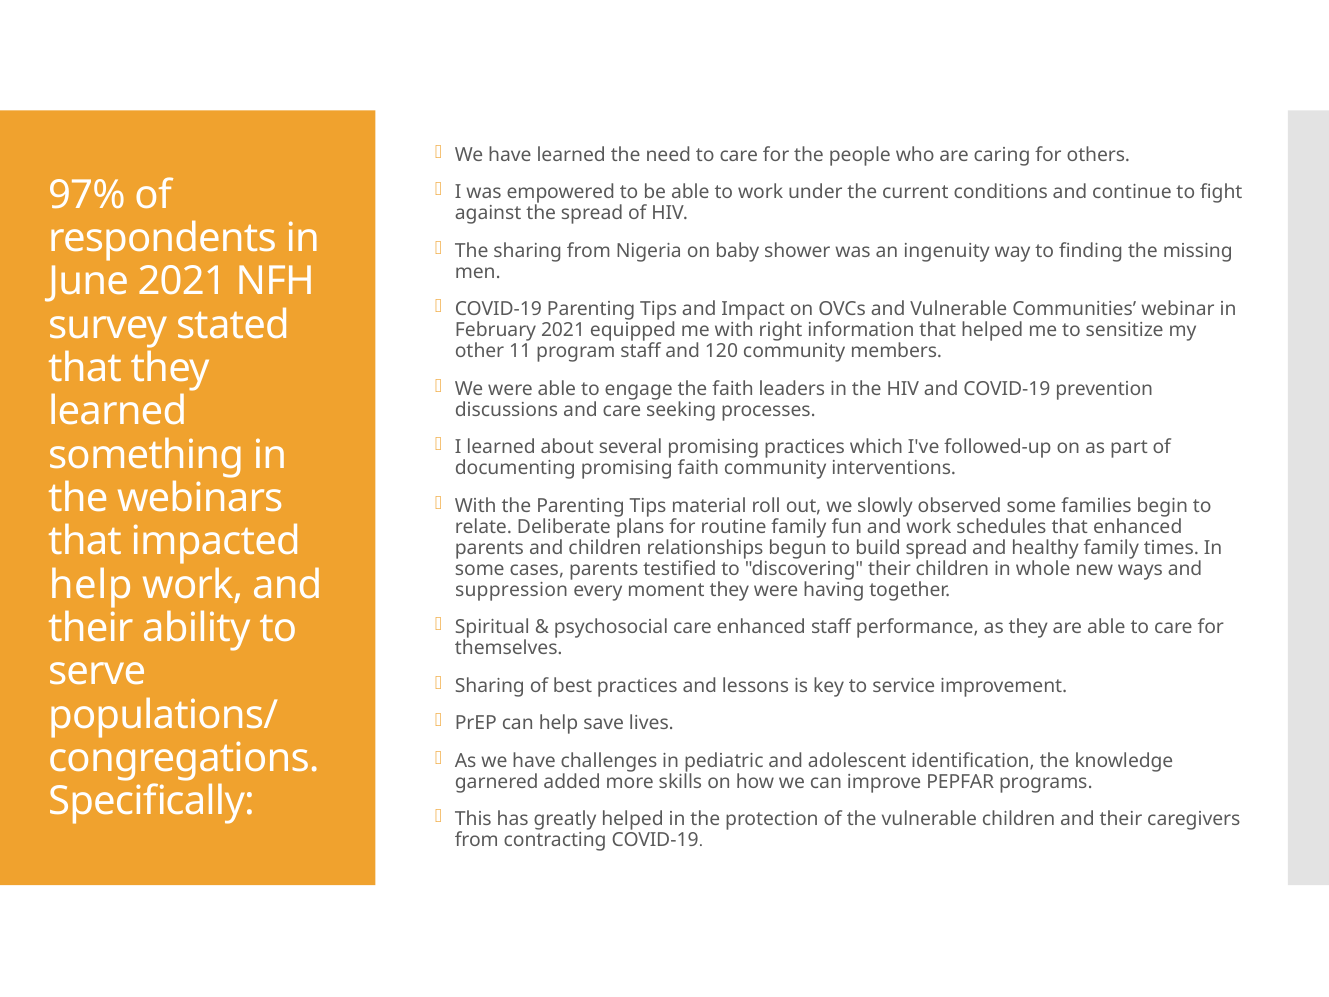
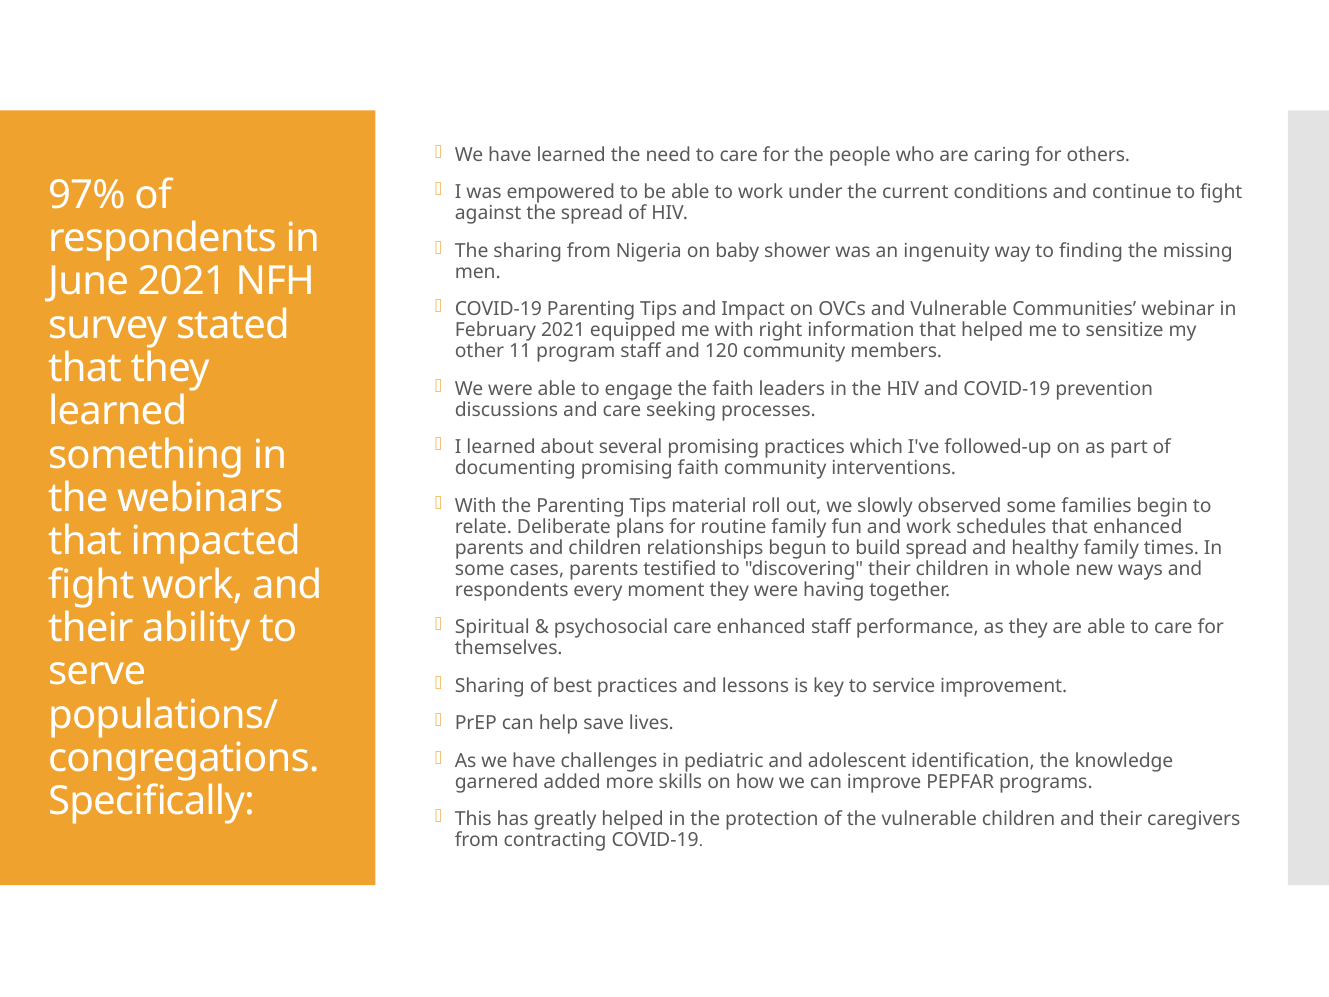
help at (91, 585): help -> fight
suppression at (512, 590): suppression -> respondents
